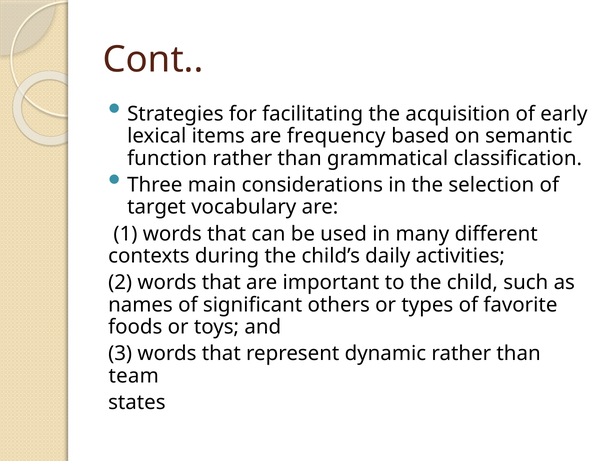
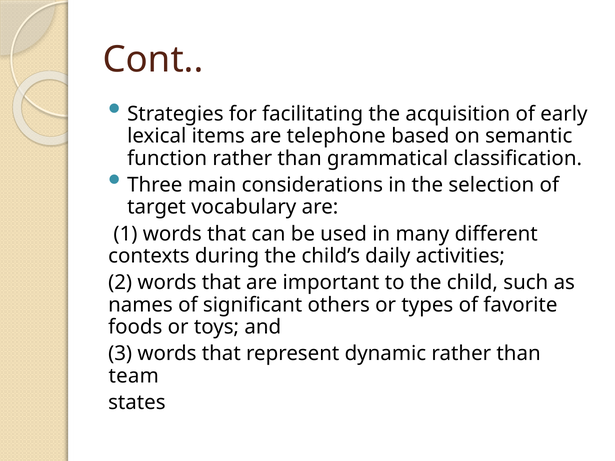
frequency: frequency -> telephone
